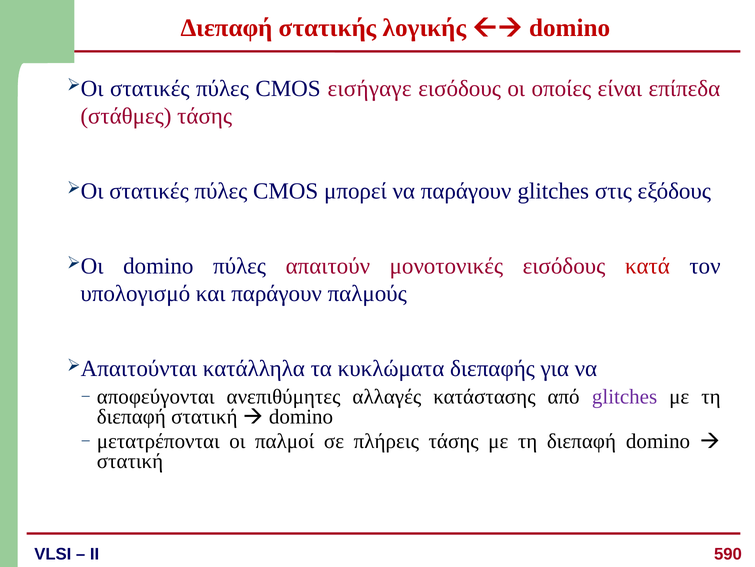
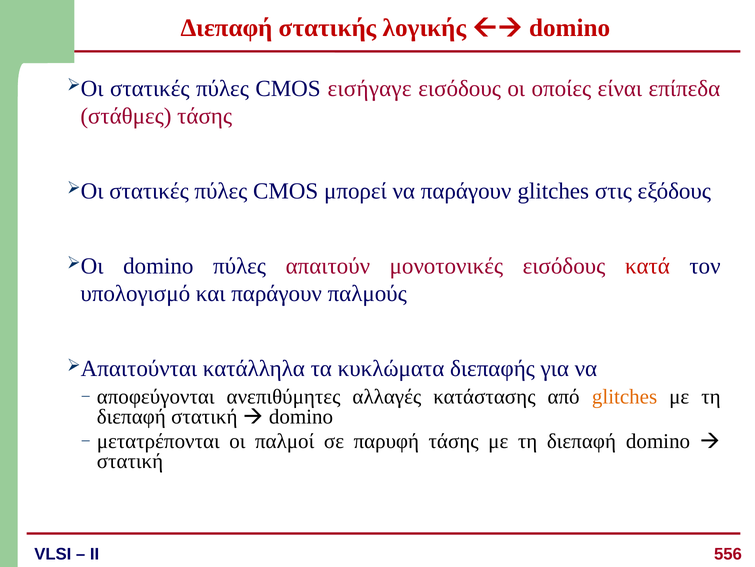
glitches at (625, 396) colour: purple -> orange
πλήρεις: πλήρεις -> παρυφή
590: 590 -> 556
